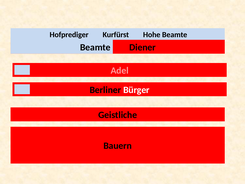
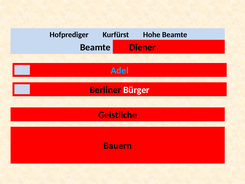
Adel colour: pink -> light blue
